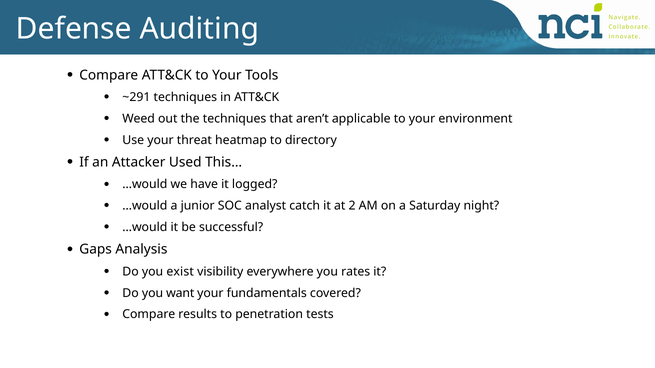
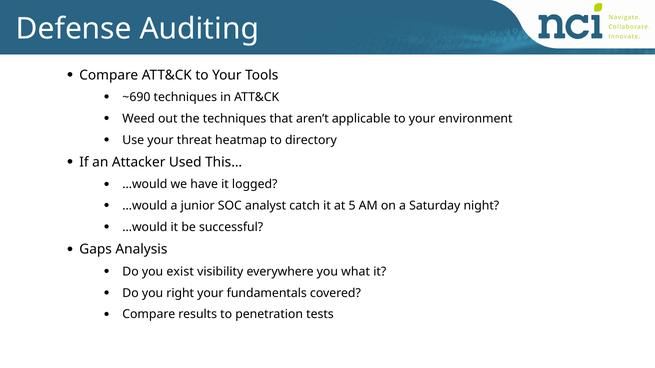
~291: ~291 -> ~690
2: 2 -> 5
rates: rates -> what
want: want -> right
